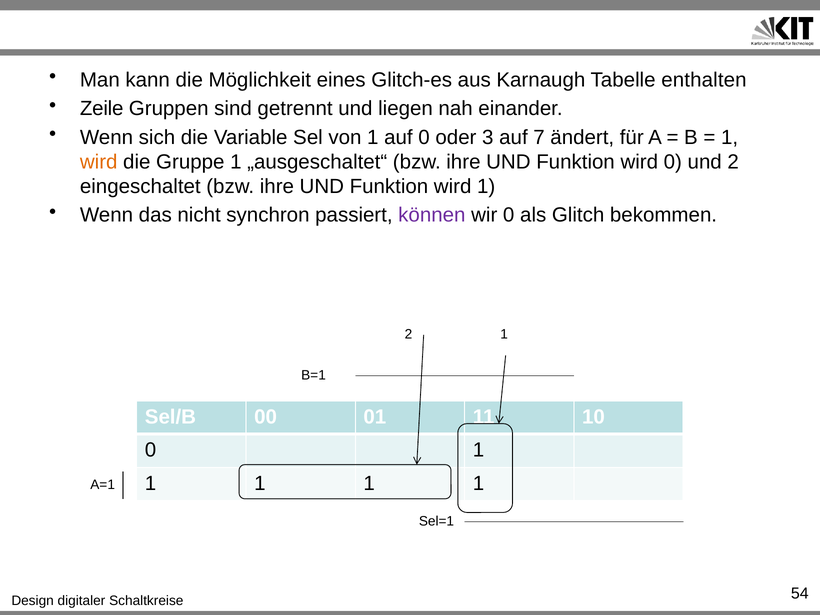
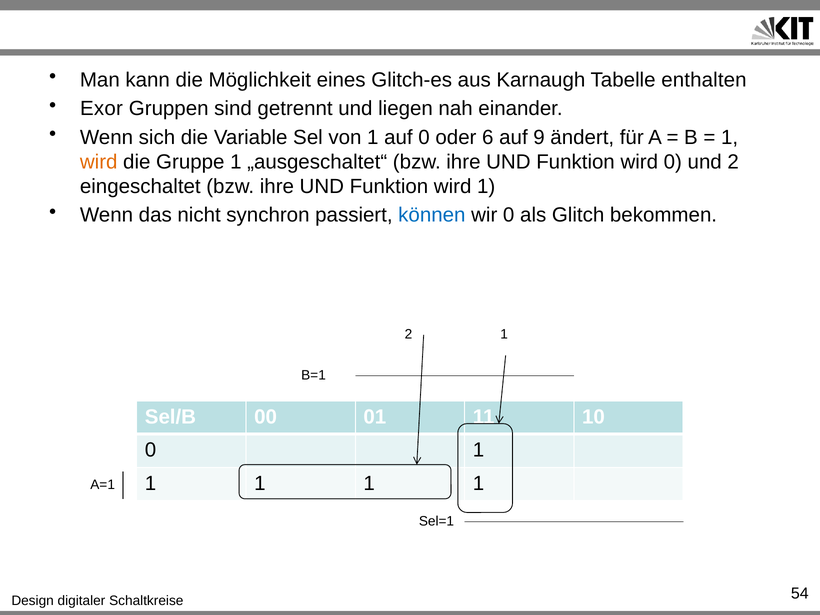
Zeile: Zeile -> Exor
3: 3 -> 6
7: 7 -> 9
können colour: purple -> blue
